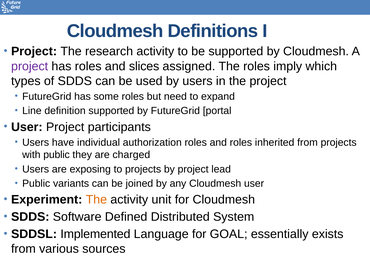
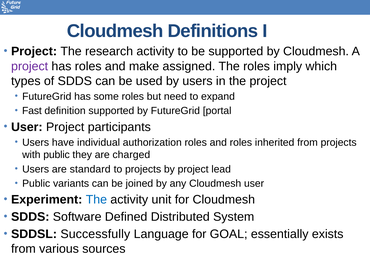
slices: slices -> make
Line: Line -> Fast
exposing: exposing -> standard
The at (96, 200) colour: orange -> blue
Implemented: Implemented -> Successfully
